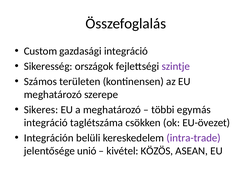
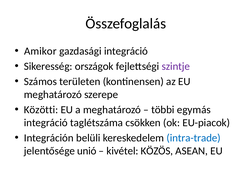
Custom: Custom -> Amikor
Sikeres: Sikeres -> Közötti
EU-övezet: EU-övezet -> EU-piacok
intra-trade colour: purple -> blue
